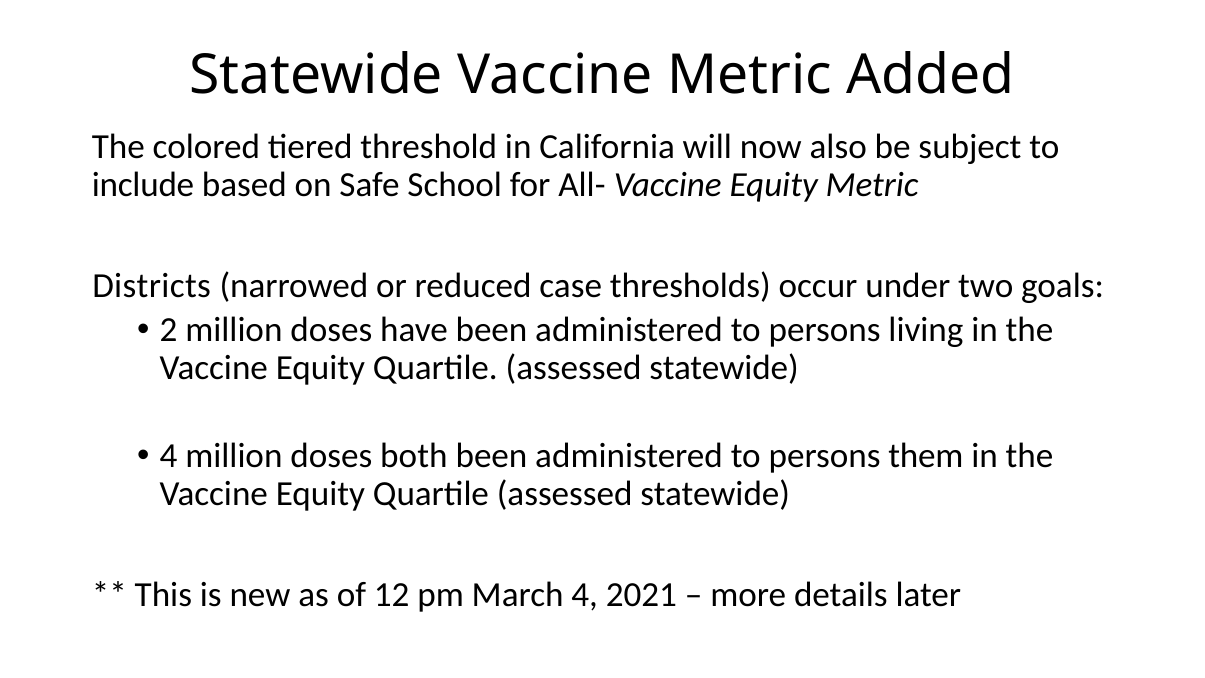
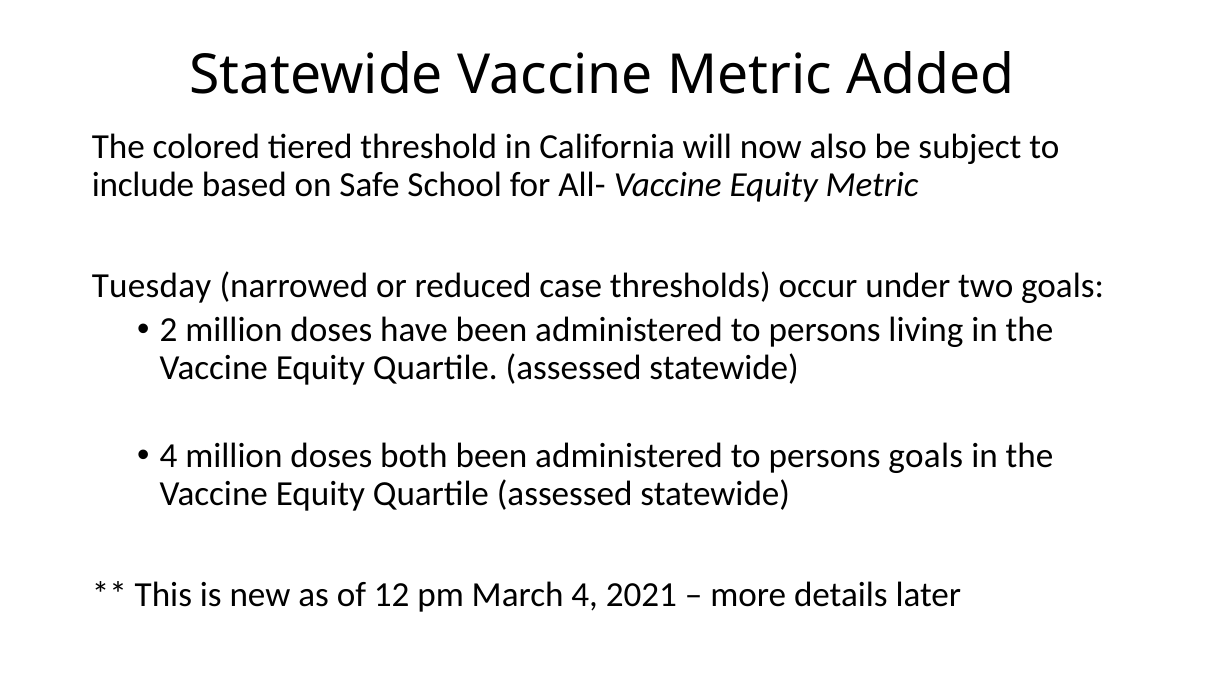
Districts: Districts -> Tuesday
persons them: them -> goals
